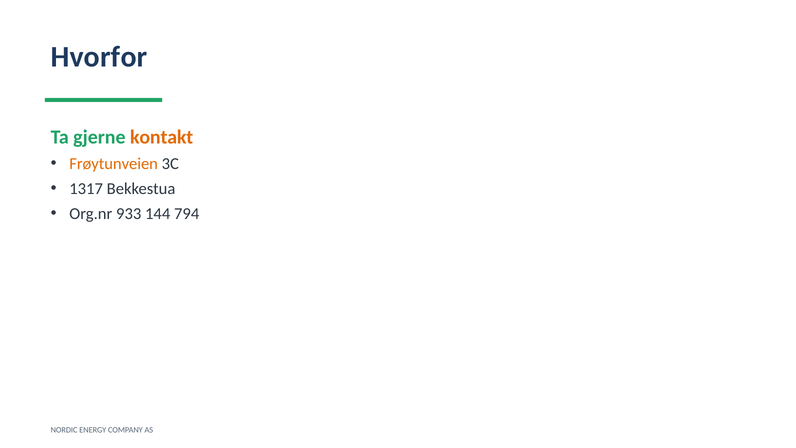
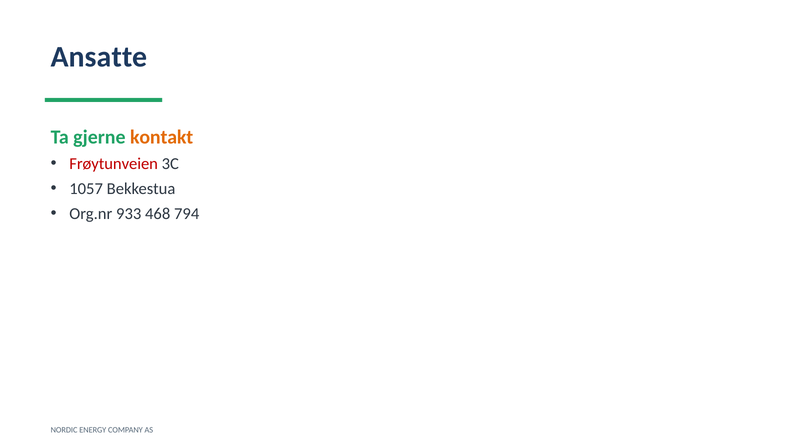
Hvorfor: Hvorfor -> Ansatte
Frøytunveien colour: orange -> red
1317: 1317 -> 1057
144: 144 -> 468
